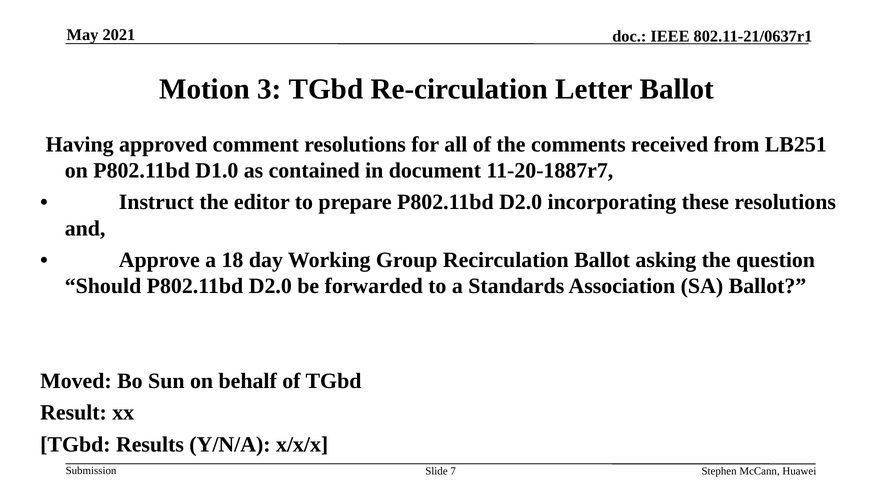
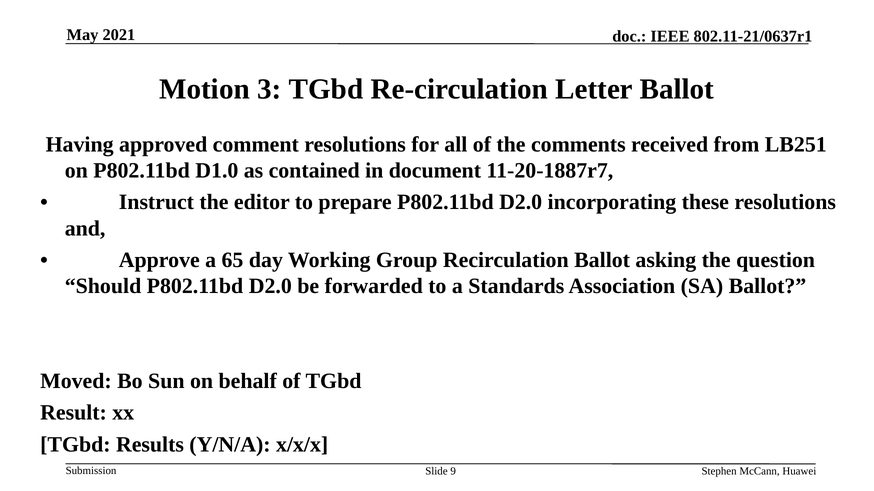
18: 18 -> 65
7: 7 -> 9
